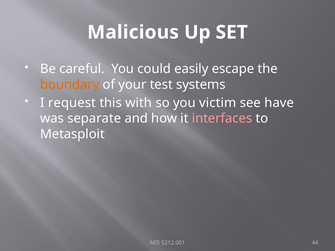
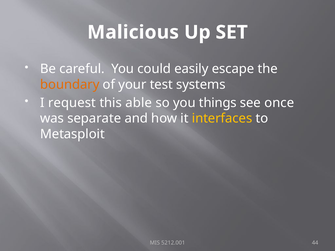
with: with -> able
victim: victim -> things
have: have -> once
interfaces colour: pink -> yellow
